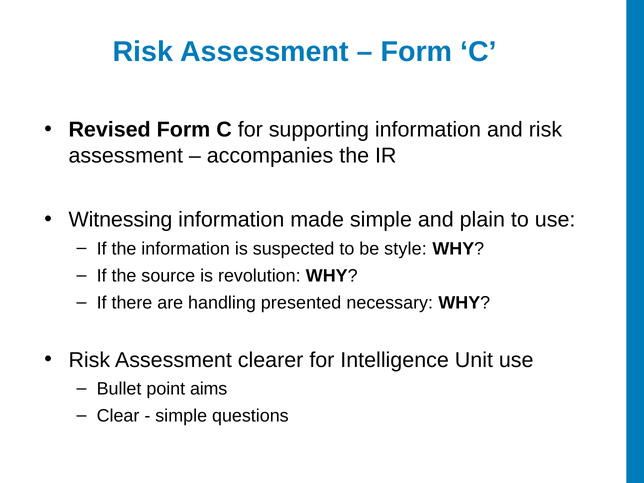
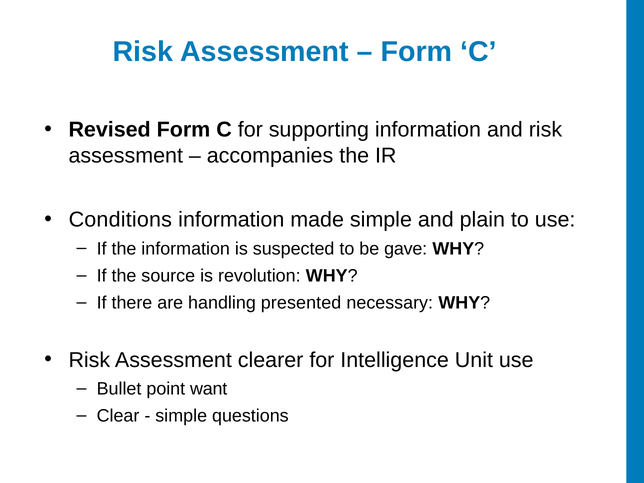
Witnessing: Witnessing -> Conditions
style: style -> gave
aims: aims -> want
